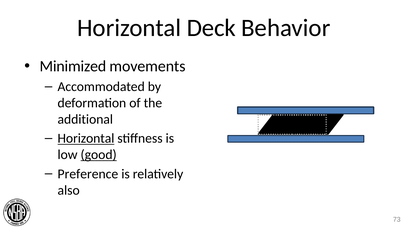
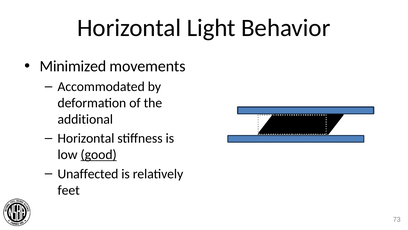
Deck: Deck -> Light
Horizontal at (86, 138) underline: present -> none
Preference: Preference -> Unaffected
also: also -> feet
